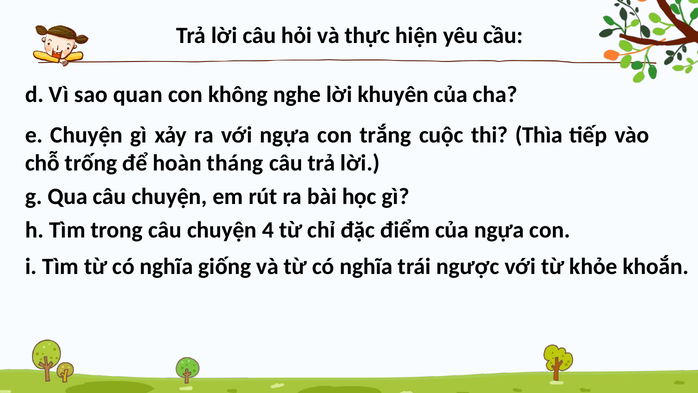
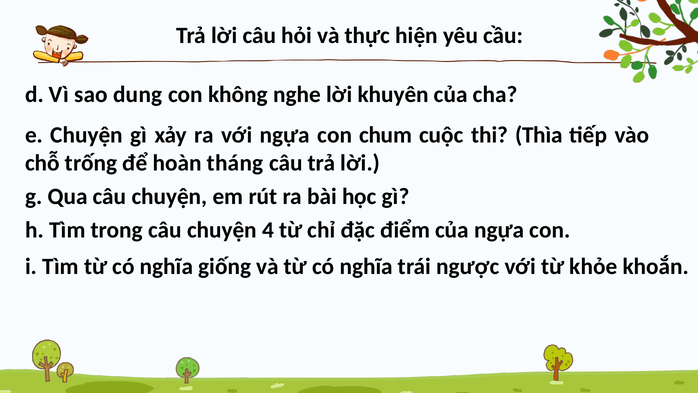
quan: quan -> dung
trắng: trắng -> chum
